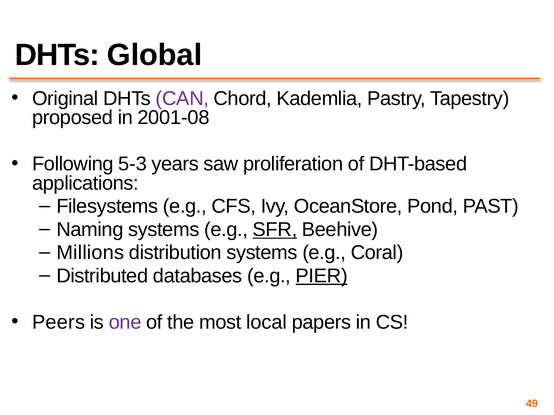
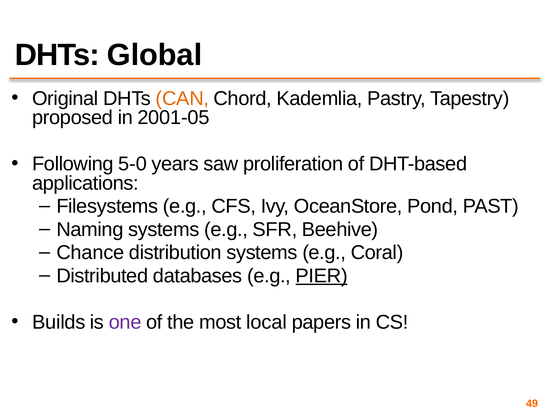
CAN colour: purple -> orange
2001-08: 2001-08 -> 2001-05
5-3: 5-3 -> 5-0
SFR underline: present -> none
Millions: Millions -> Chance
Peers: Peers -> Builds
